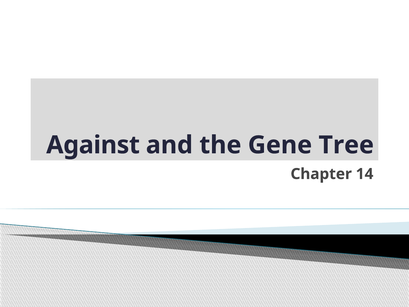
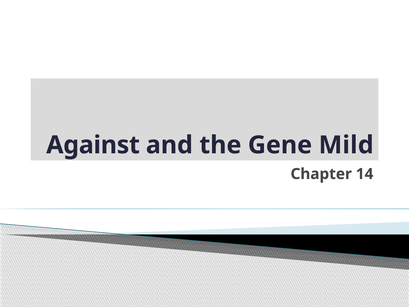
Tree: Tree -> Mild
